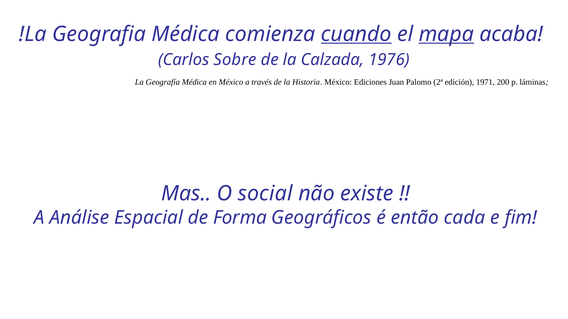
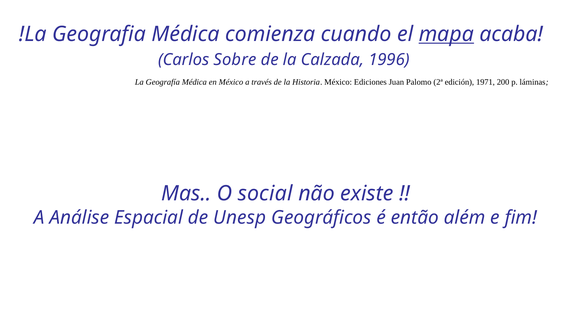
cuando underline: present -> none
1976: 1976 -> 1996
Forma: Forma -> Unesp
cada: cada -> além
